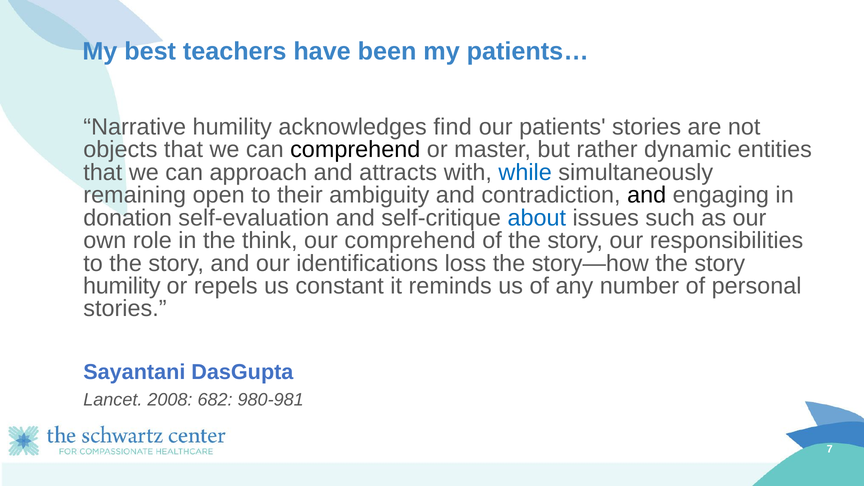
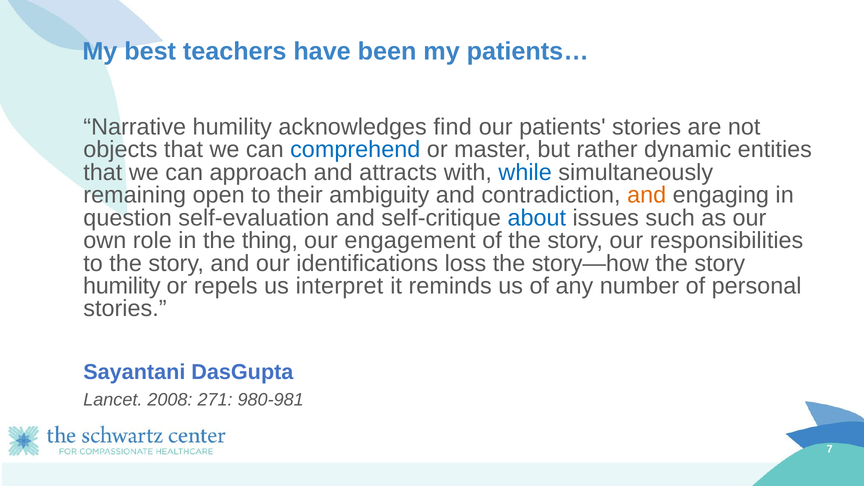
comprehend at (355, 150) colour: black -> blue
and at (647, 195) colour: black -> orange
donation: donation -> question
think: think -> thing
our comprehend: comprehend -> engagement
constant: constant -> interpret
682: 682 -> 271
